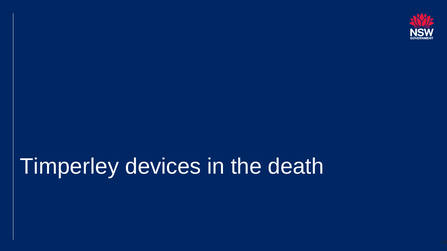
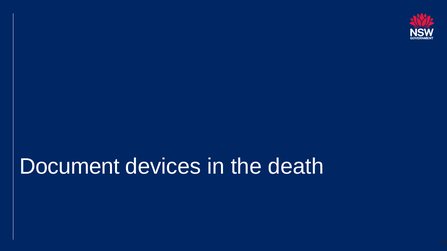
Timperley: Timperley -> Document
